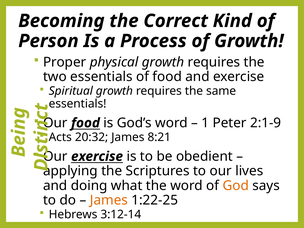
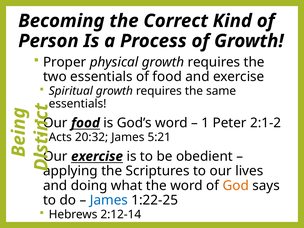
2:1-9: 2:1-9 -> 2:1-2
8:21: 8:21 -> 5:21
James at (109, 200) colour: orange -> blue
3:12-14: 3:12-14 -> 2:12-14
